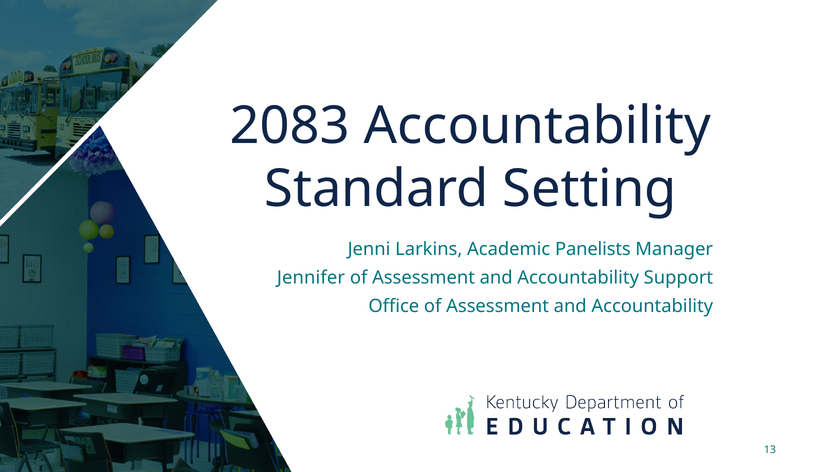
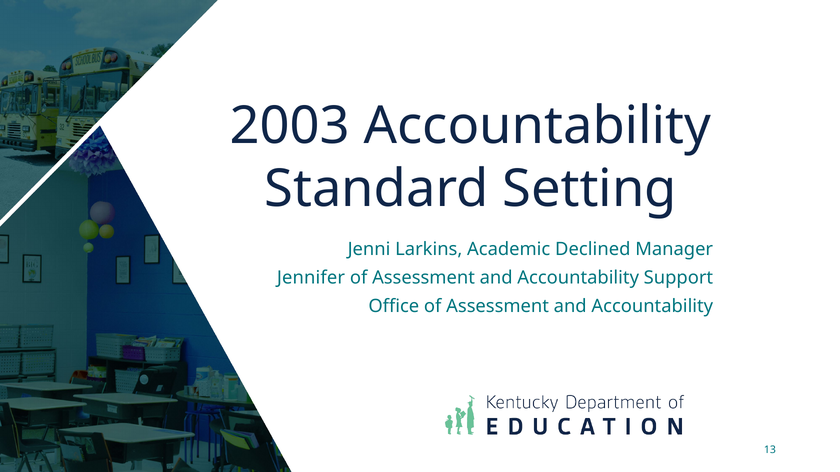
2083: 2083 -> 2003
Panelists: Panelists -> Declined
